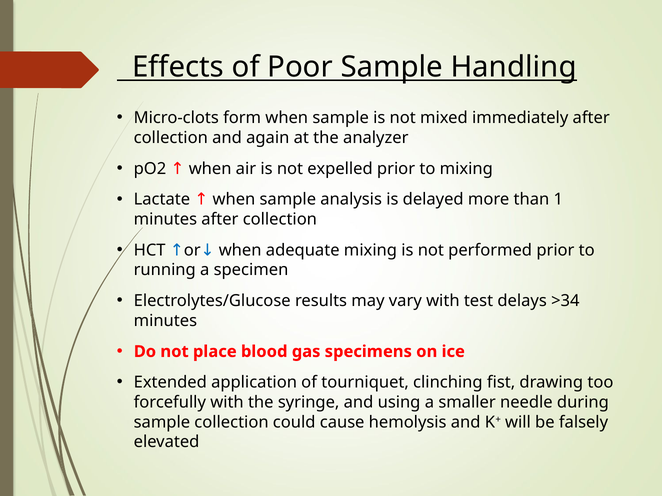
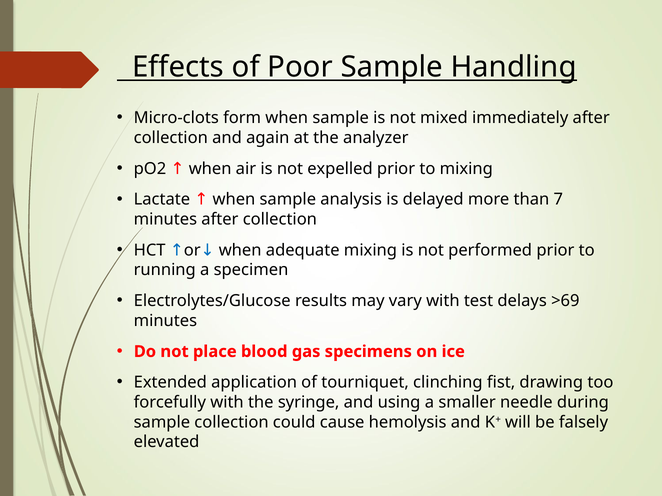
1: 1 -> 7
>34: >34 -> >69
